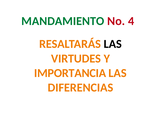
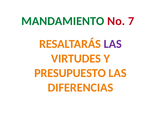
4: 4 -> 7
LAS at (113, 44) colour: black -> purple
IMPORTANCIA: IMPORTANCIA -> PRESUPUESTO
